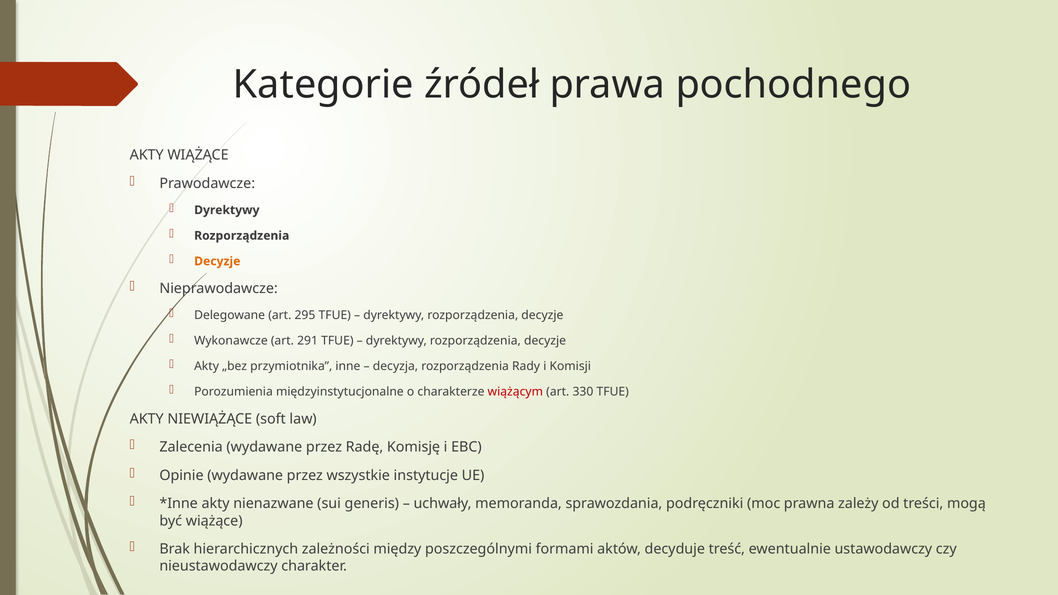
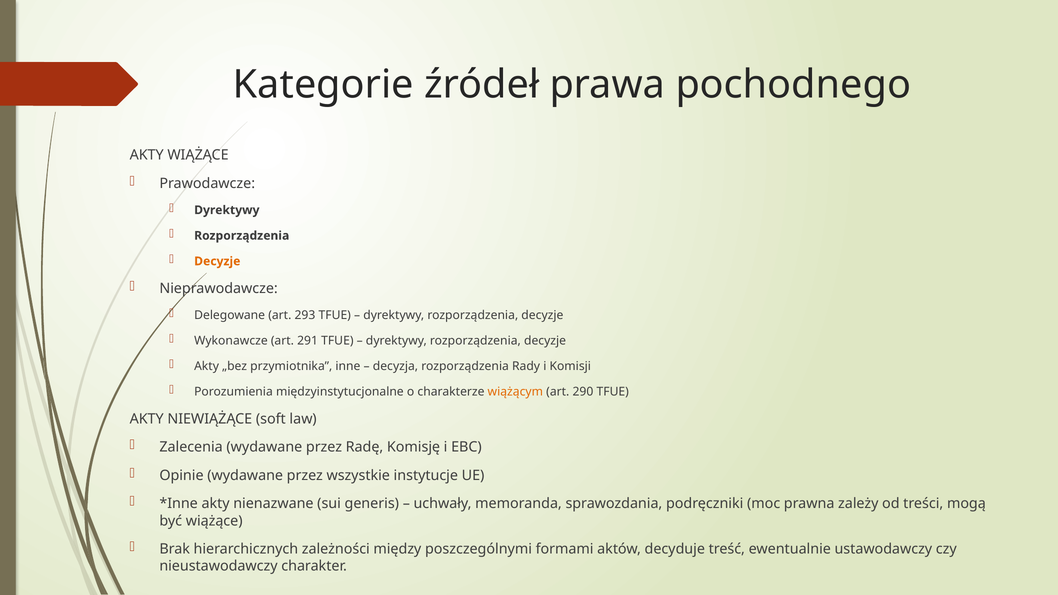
295: 295 -> 293
wiążącym colour: red -> orange
330: 330 -> 290
